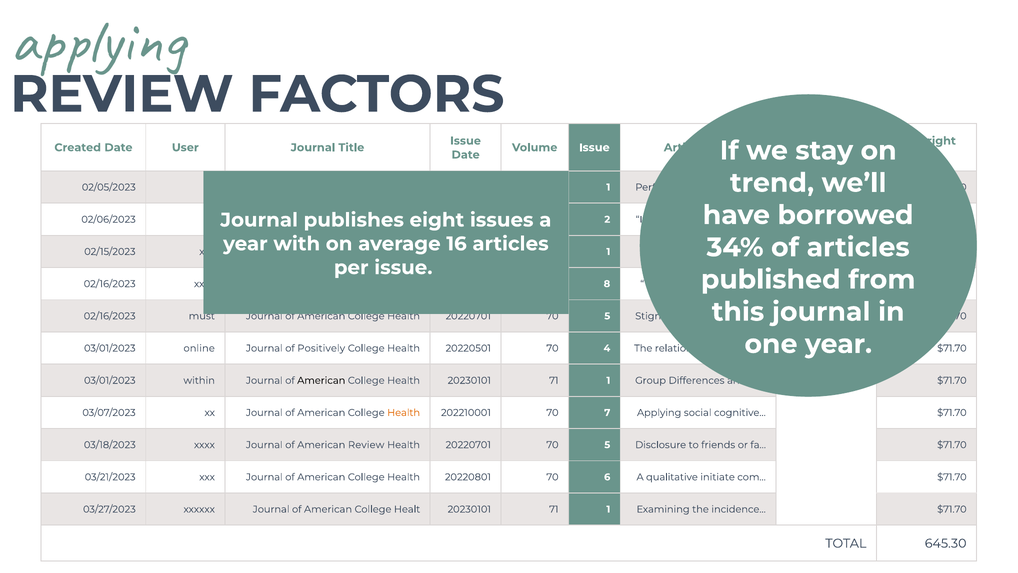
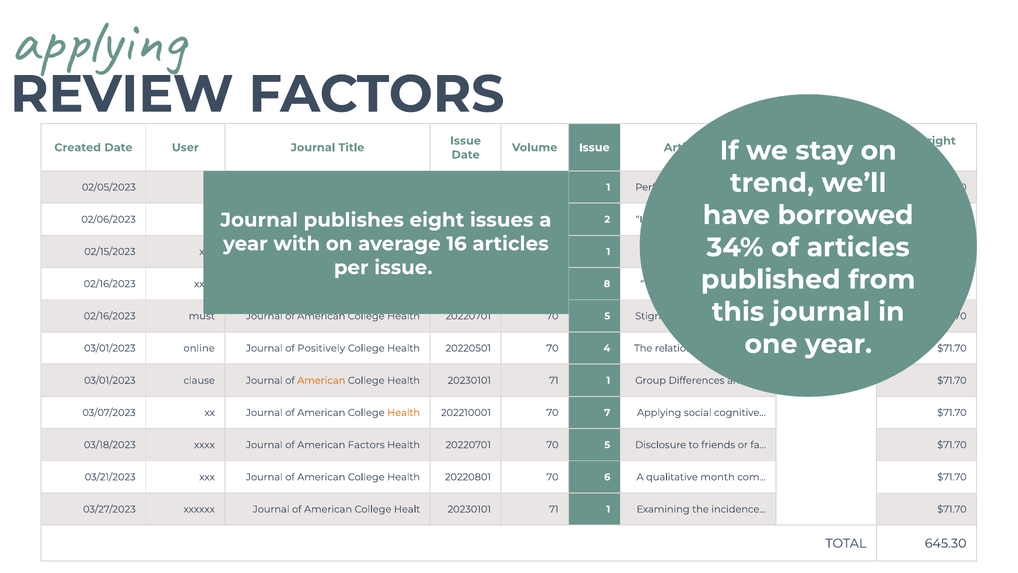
within: within -> clause
American at (321, 380) colour: black -> orange
American Review: Review -> Factors
initiate: initiate -> month
